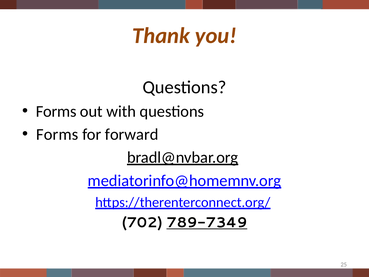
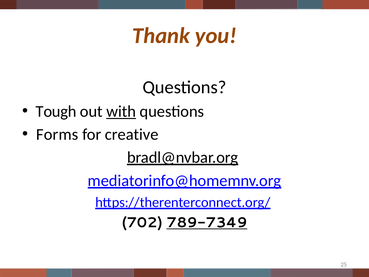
Forms at (56, 111): Forms -> Tough
with underline: none -> present
forward: forward -> creative
